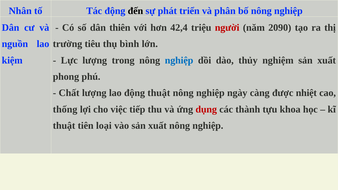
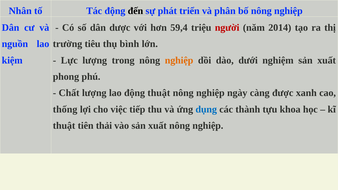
thiên: thiên -> dược
42,4: 42,4 -> 59,4
2090: 2090 -> 2014
nghiệp at (179, 60) colour: blue -> orange
thủy: thủy -> dưới
nhiệt: nhiệt -> xanh
dụng colour: red -> blue
loại: loại -> thải
